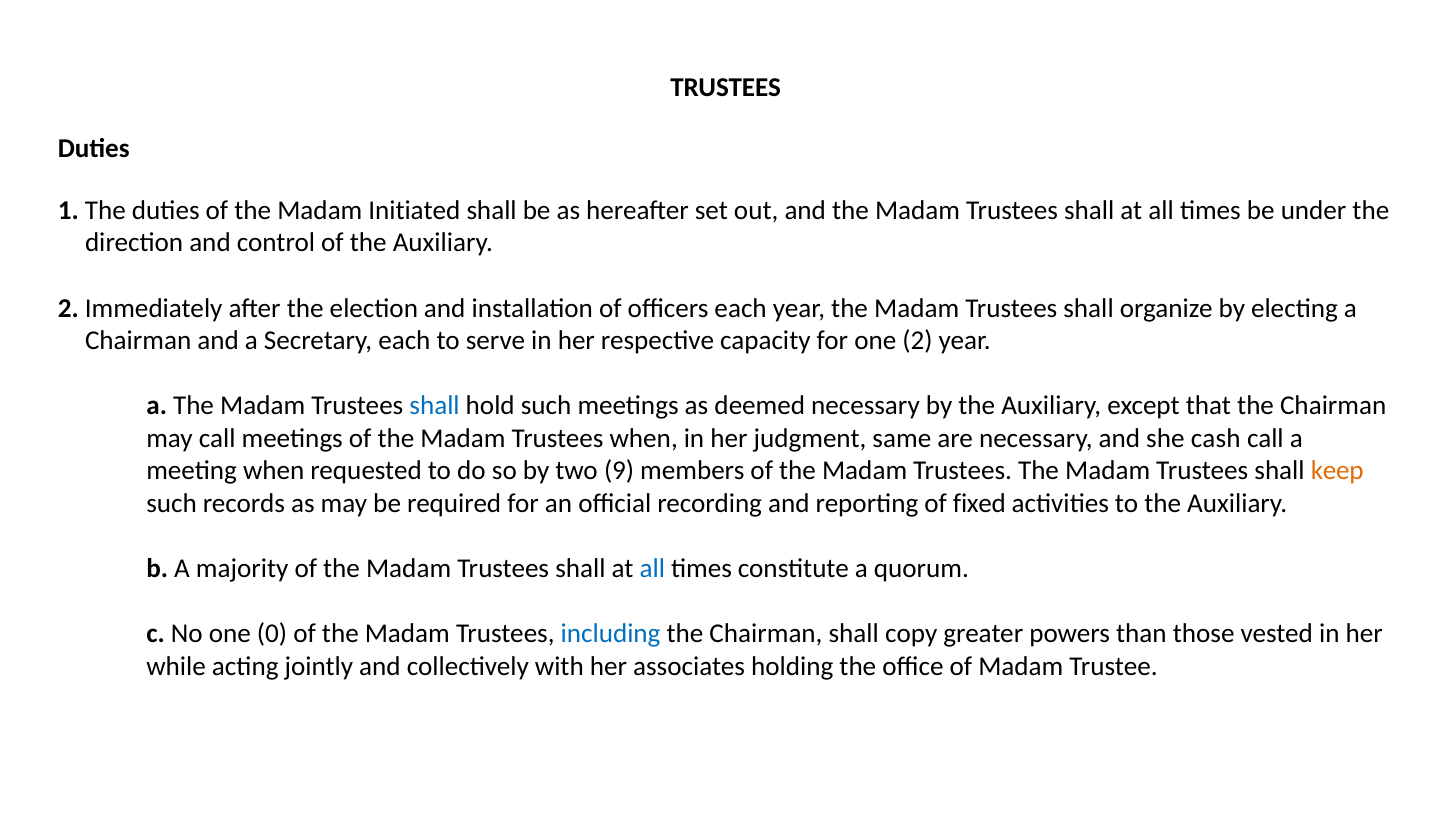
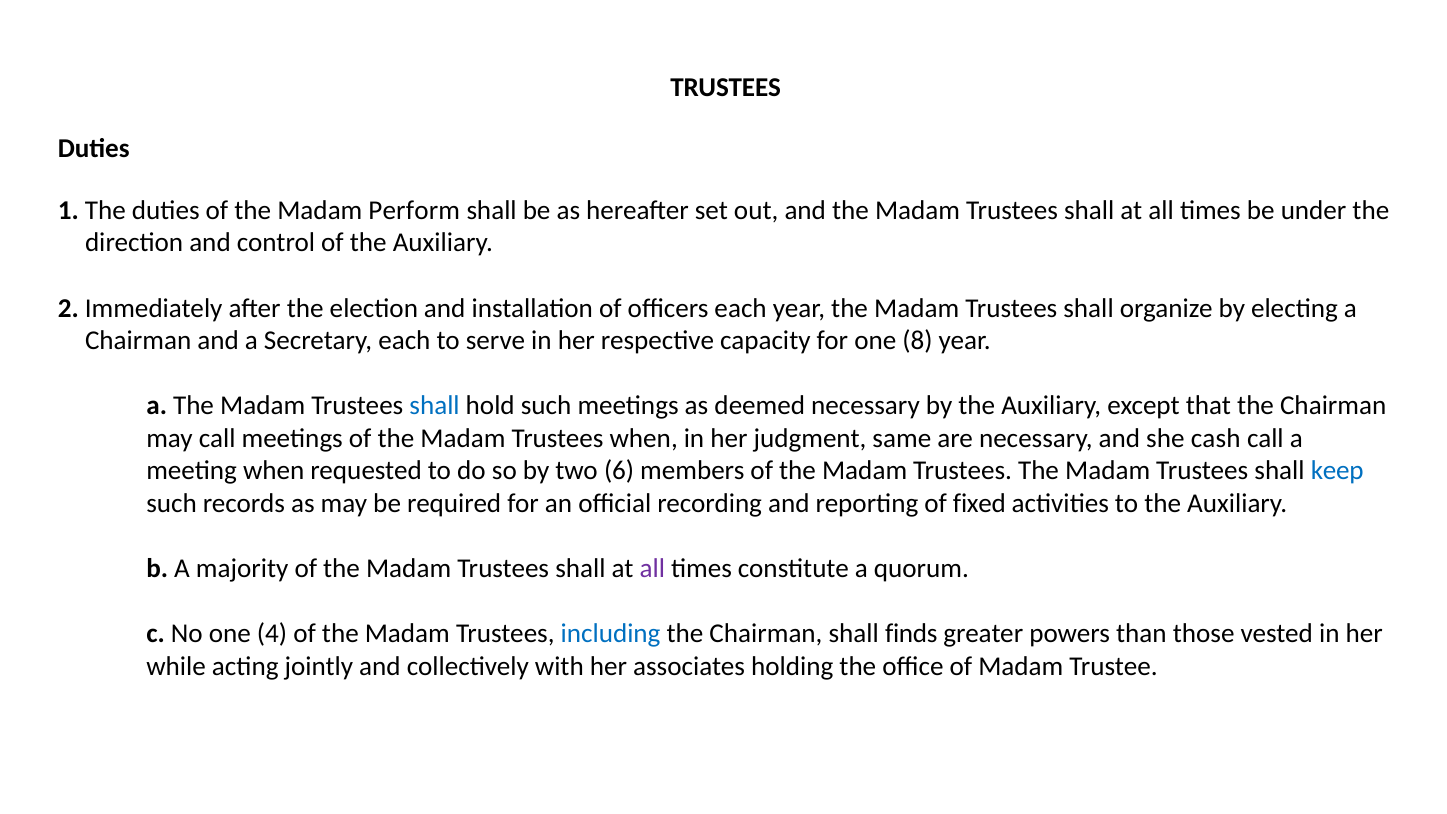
Initiated: Initiated -> Perform
one 2: 2 -> 8
9: 9 -> 6
keep colour: orange -> blue
all at (652, 569) colour: blue -> purple
0: 0 -> 4
copy: copy -> finds
